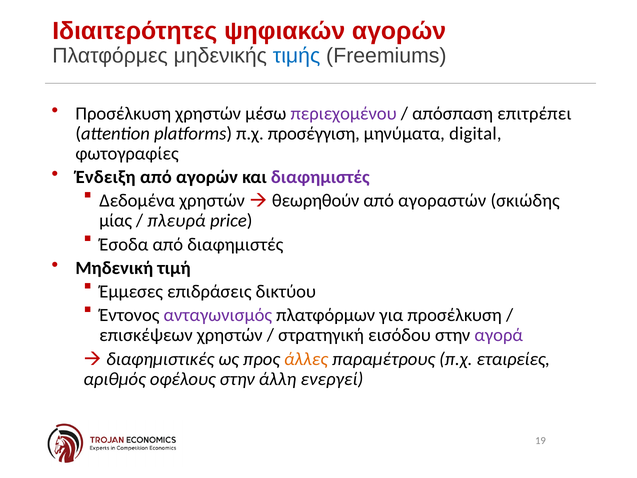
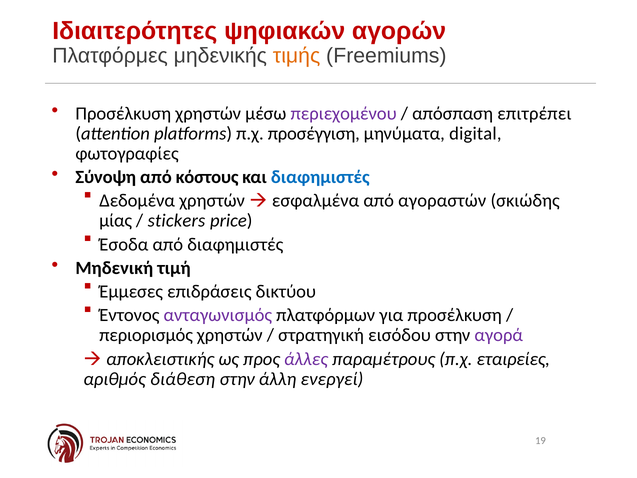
τιμής colour: blue -> orange
Ένδειξη: Ένδειξη -> Σύνοψη
από αγορών: αγορών -> κόστους
διαφημιστές at (320, 177) colour: purple -> blue
θεωρηθούν: θεωρηθούν -> εσφαλμένα
πλευρά: πλευρά -> stickers
επισκέψεων: επισκέψεων -> περιορισμός
διαφημιστικές: διαφημιστικές -> αποκλειστικής
άλλες colour: orange -> purple
οφέλους: οφέλους -> διάθεση
